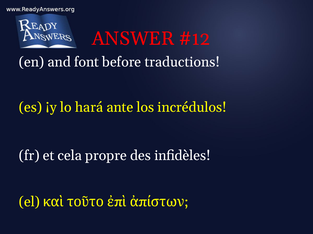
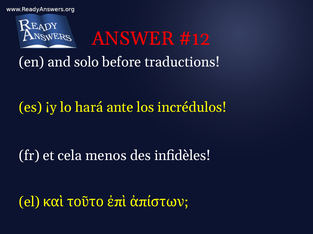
font: font -> solo
propre: propre -> menos
